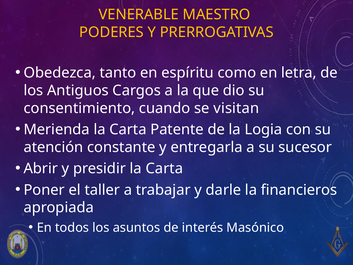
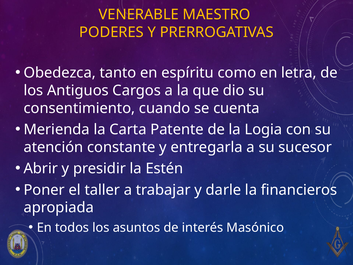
visitan: visitan -> cuenta
presidir la Carta: Carta -> Estén
